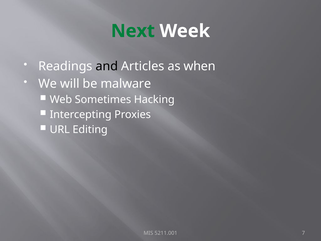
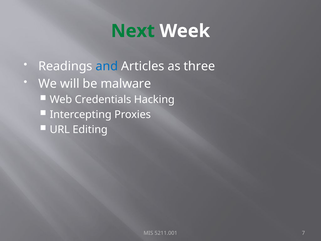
and colour: black -> blue
when: when -> three
Sometimes: Sometimes -> Credentials
